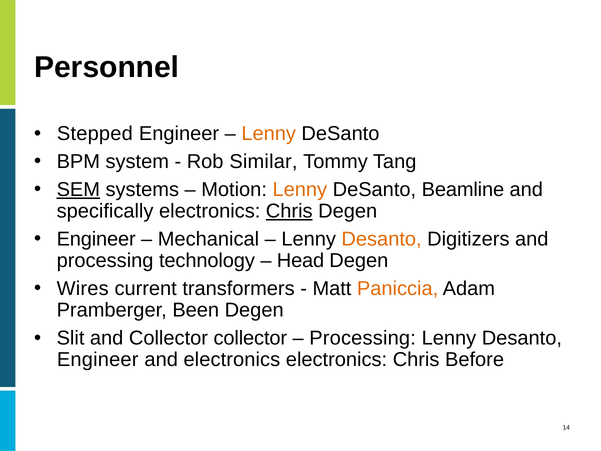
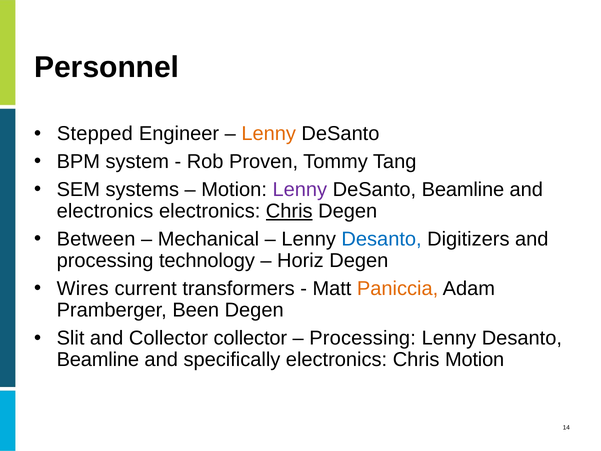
Similar: Similar -> Proven
SEM underline: present -> none
Lenny at (300, 189) colour: orange -> purple
specifically at (105, 211): specifically -> electronics
Engineer at (96, 239): Engineer -> Between
Desanto at (382, 239) colour: orange -> blue
Head: Head -> Horiz
Engineer at (98, 360): Engineer -> Beamline
and electronics: electronics -> specifically
Chris Before: Before -> Motion
